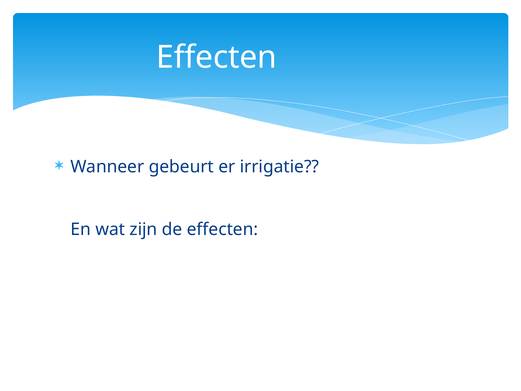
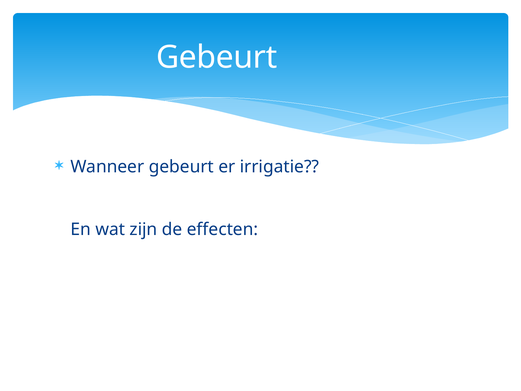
Effecten at (217, 57): Effecten -> Gebeurt
